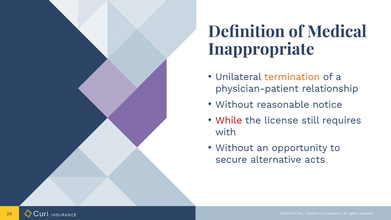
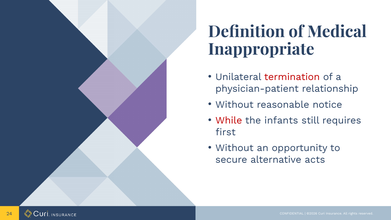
termination colour: orange -> red
license: license -> infants
with: with -> first
